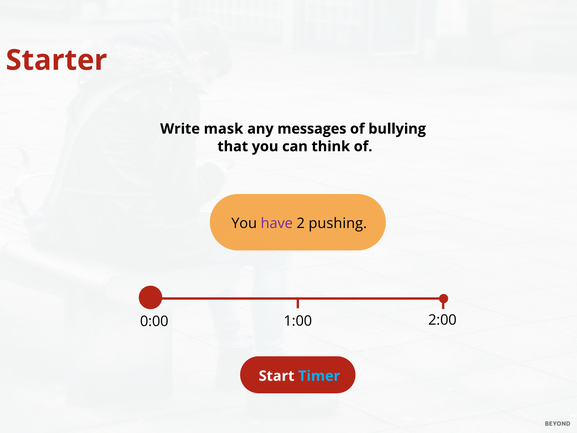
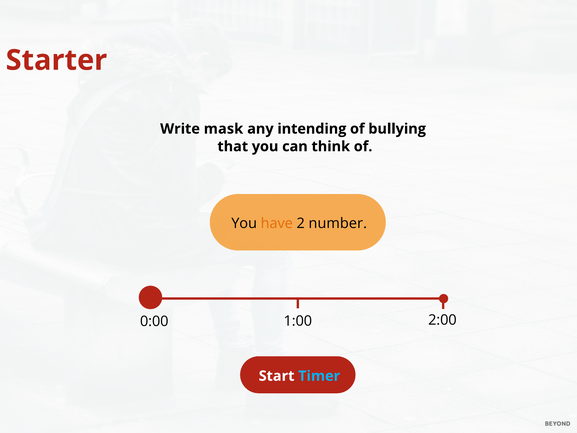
messages: messages -> intending
have colour: purple -> orange
pushing: pushing -> number
